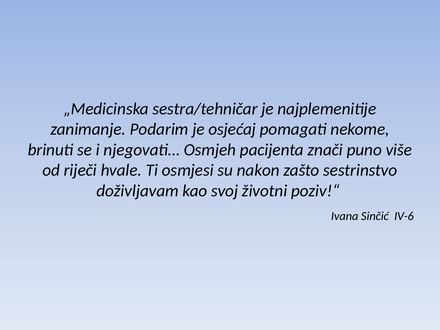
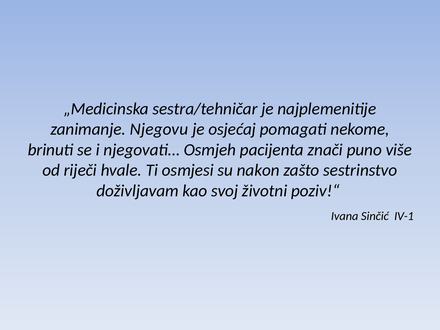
Podarim: Podarim -> Njegovu
IV-6: IV-6 -> IV-1
